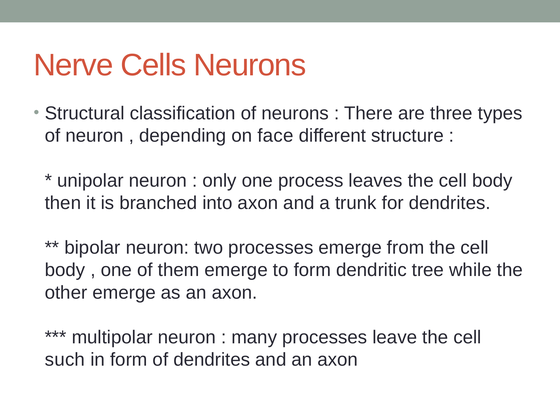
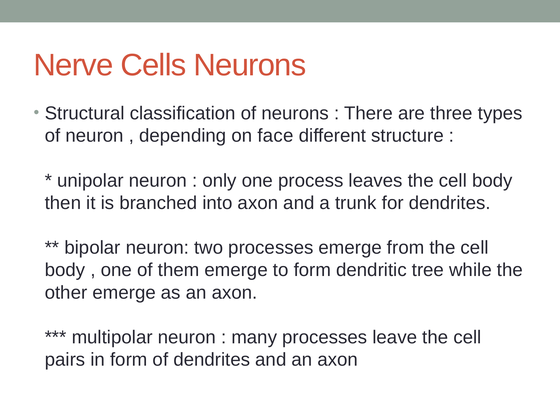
such: such -> pairs
